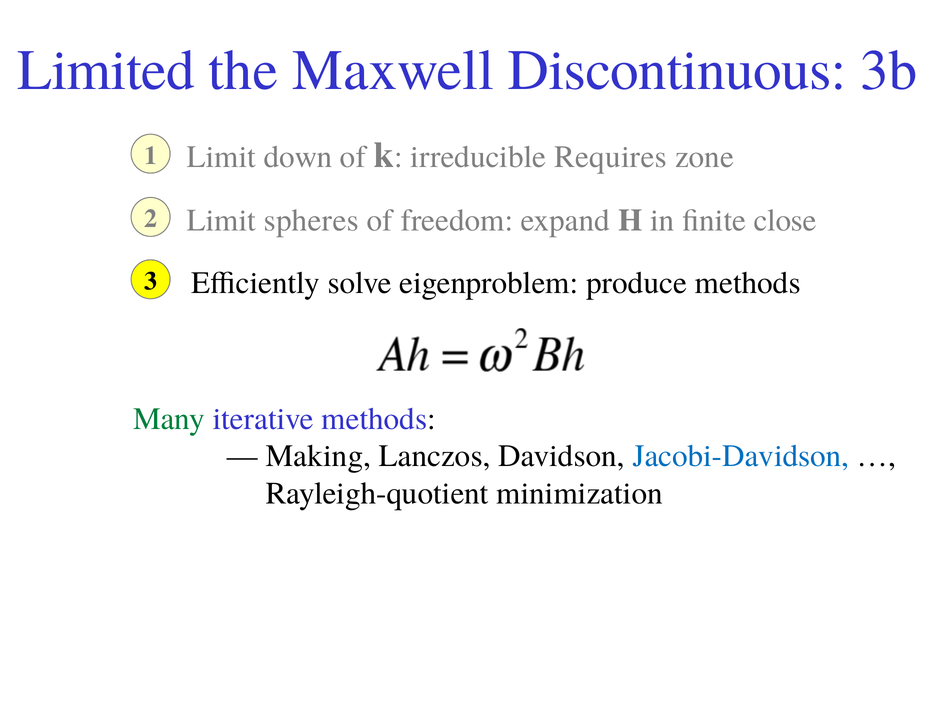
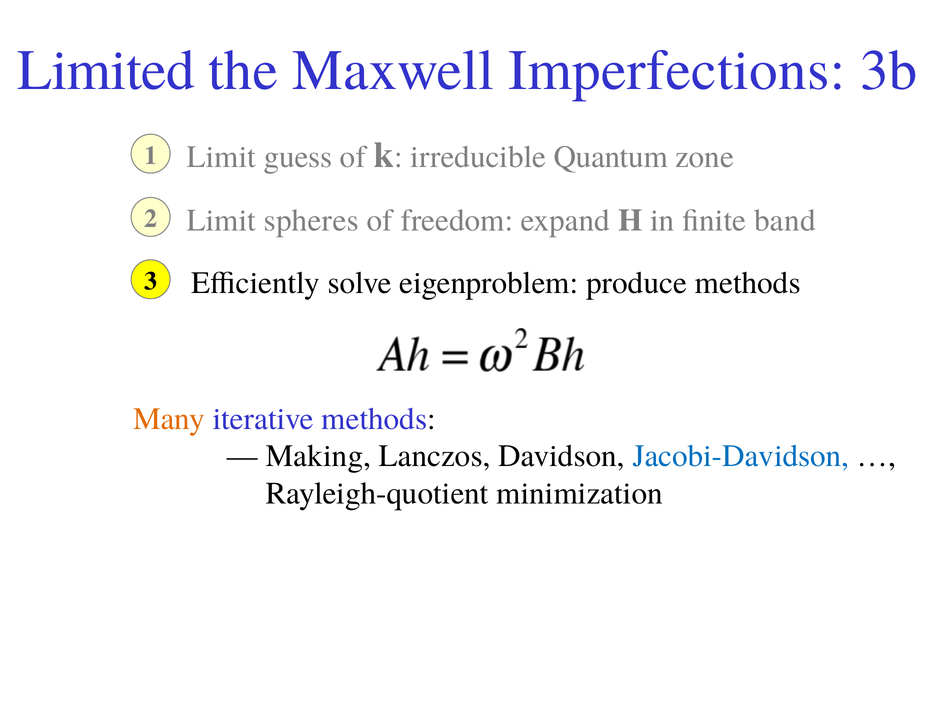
Discontinuous: Discontinuous -> Imperfections
down: down -> guess
Requires: Requires -> Quantum
close: close -> band
Many colour: green -> orange
